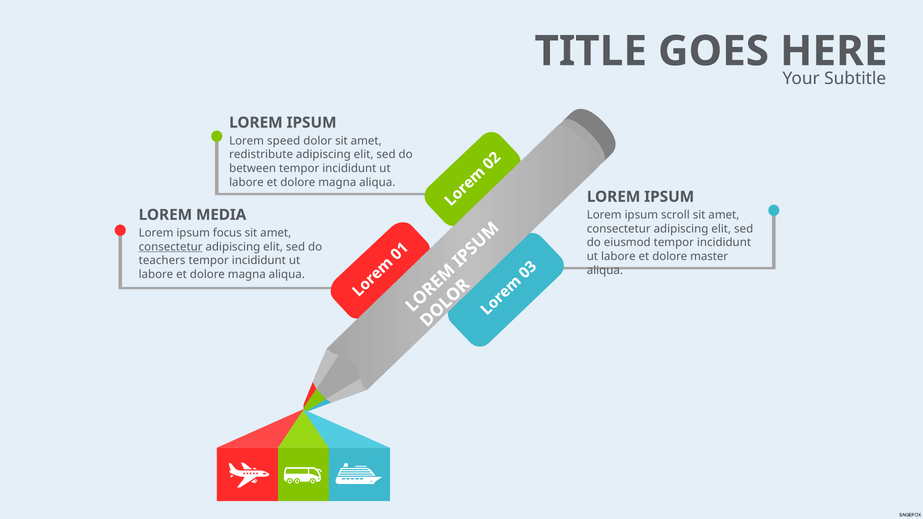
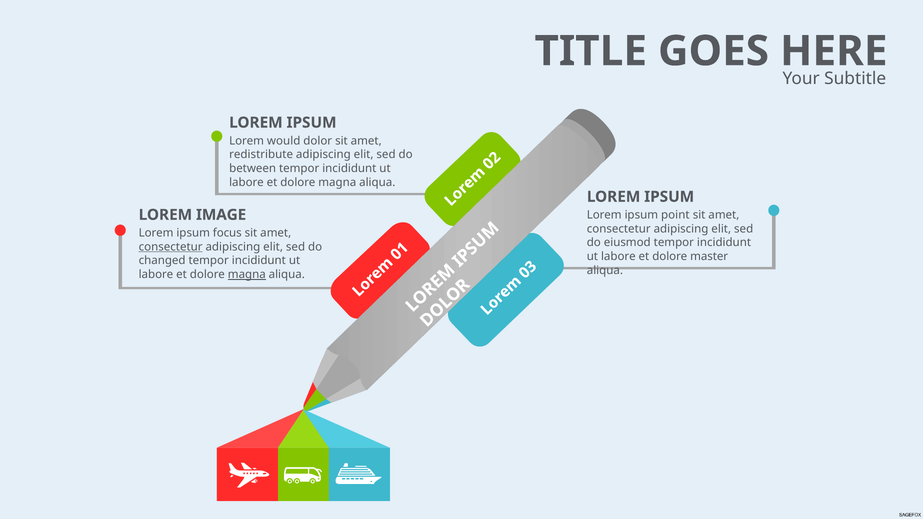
speed: speed -> would
scroll: scroll -> point
MEDIA: MEDIA -> IMAGE
teachers: teachers -> changed
magna at (247, 275) underline: none -> present
